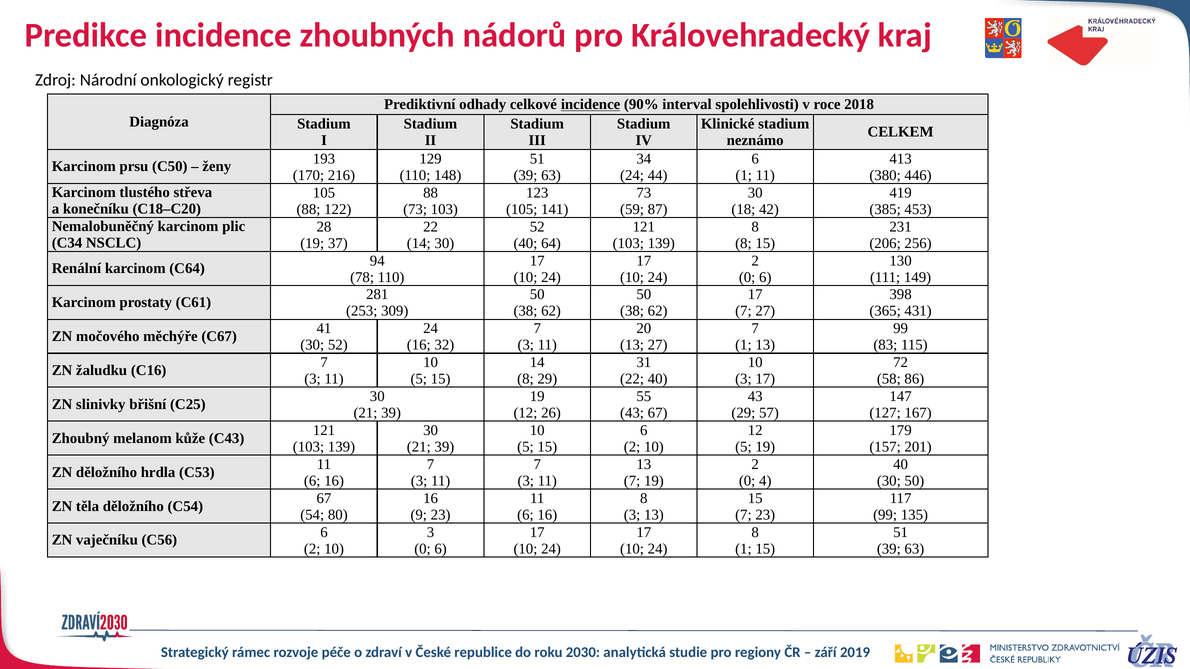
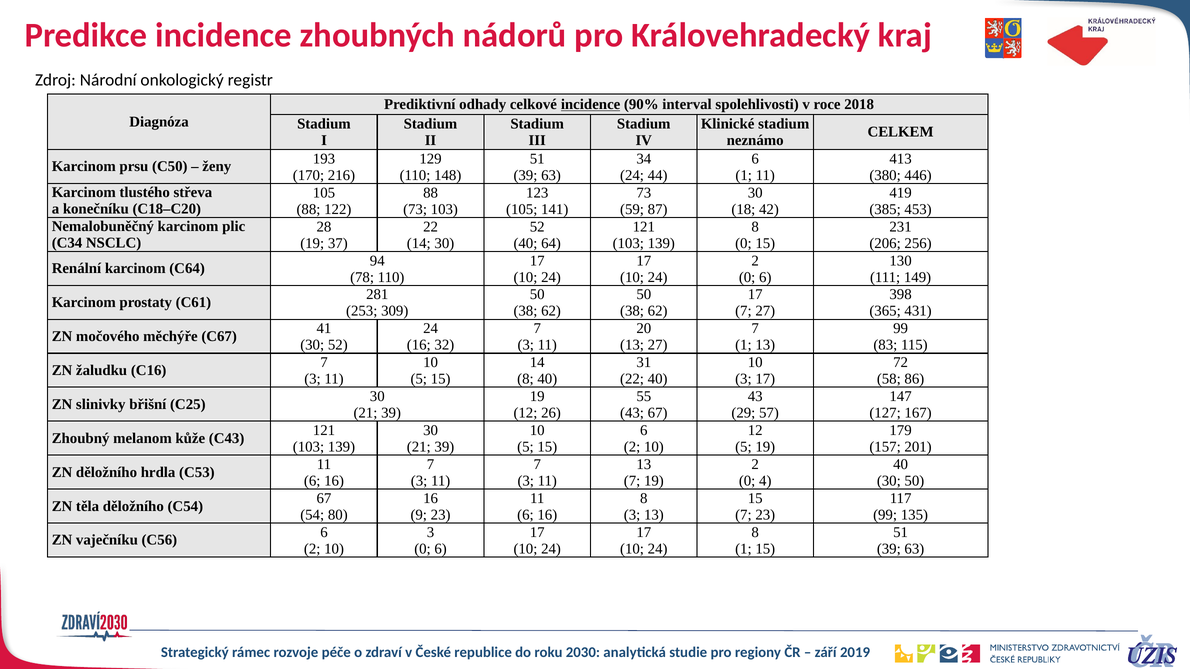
8 at (743, 243): 8 -> 0
8 29: 29 -> 40
